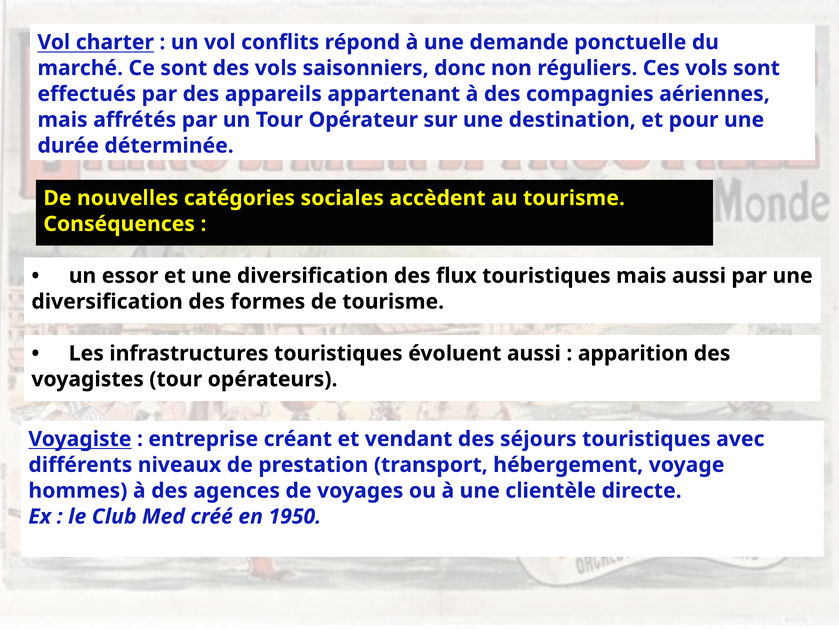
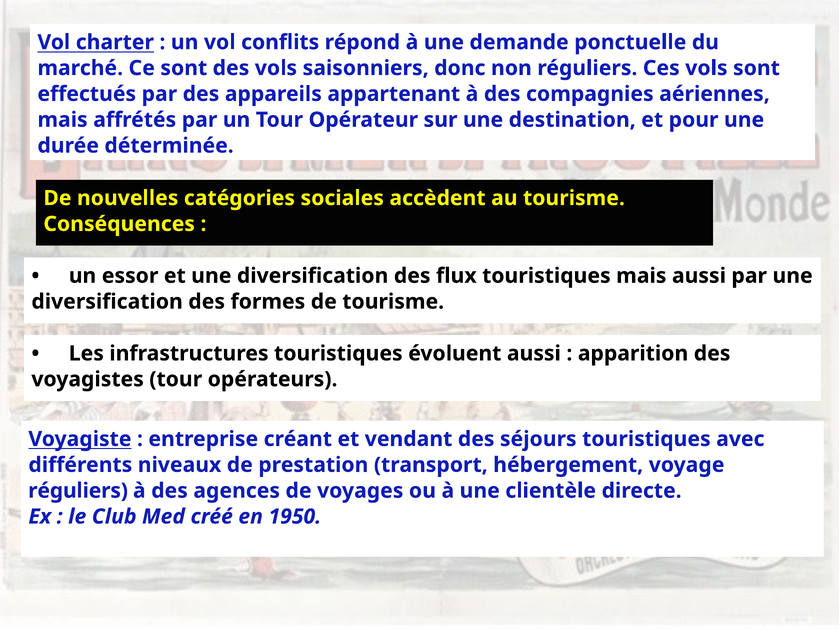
hommes at (78, 491): hommes -> réguliers
